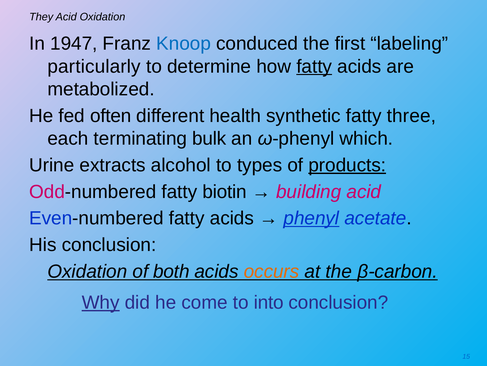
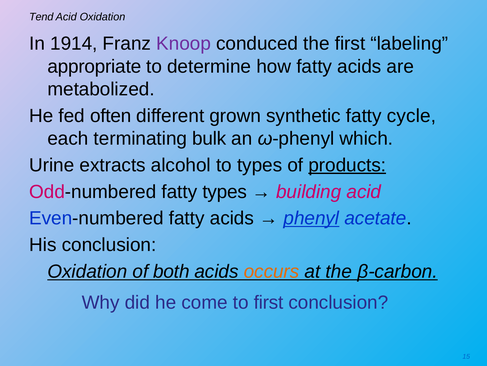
They: They -> Tend
1947: 1947 -> 1914
Knoop colour: blue -> purple
particularly: particularly -> appropriate
fatty at (314, 66) underline: present -> none
health: health -> grown
three: three -> cycle
fatty biotin: biotin -> types
Why underline: present -> none
to into: into -> first
